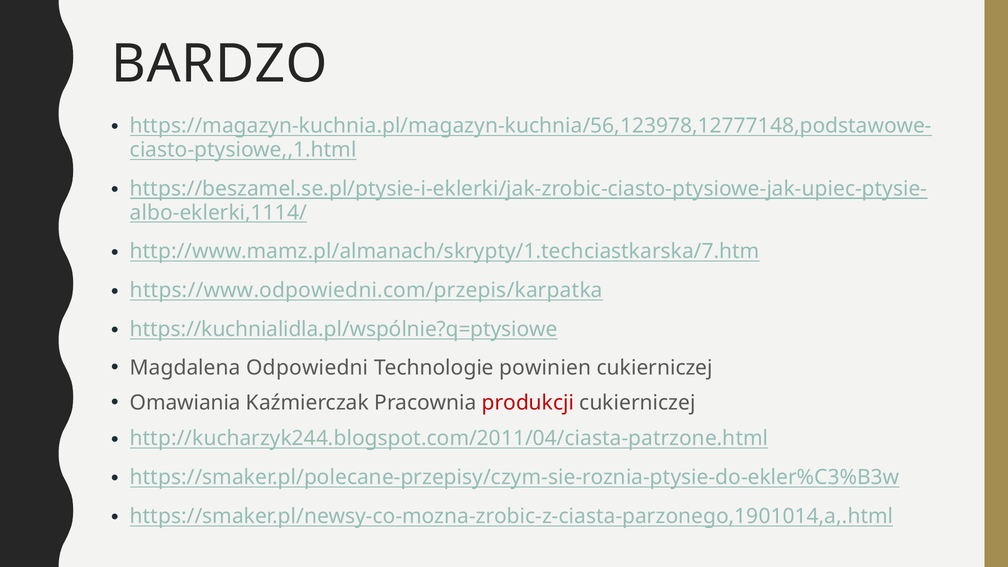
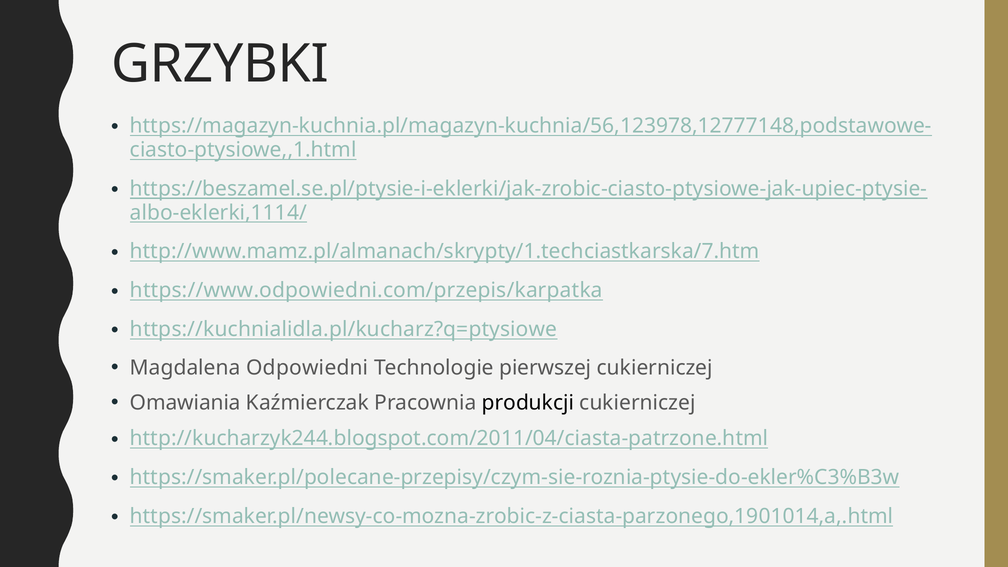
BARDZO: BARDZO -> GRZYBKI
https://kuchnialidla.pl/wspólnie?q=ptysiowe: https://kuchnialidla.pl/wspólnie?q=ptysiowe -> https://kuchnialidla.pl/kucharz?q=ptysiowe
powinien: powinien -> pierwszej
produkcji colour: red -> black
